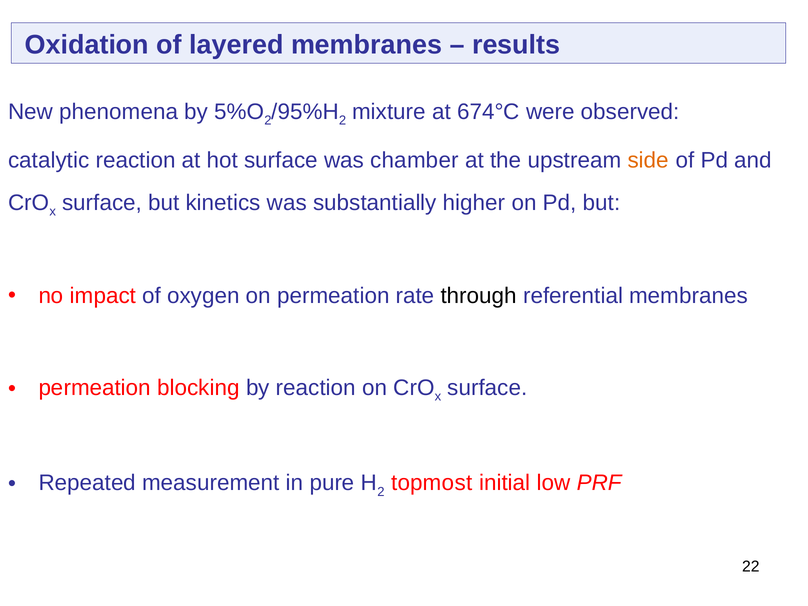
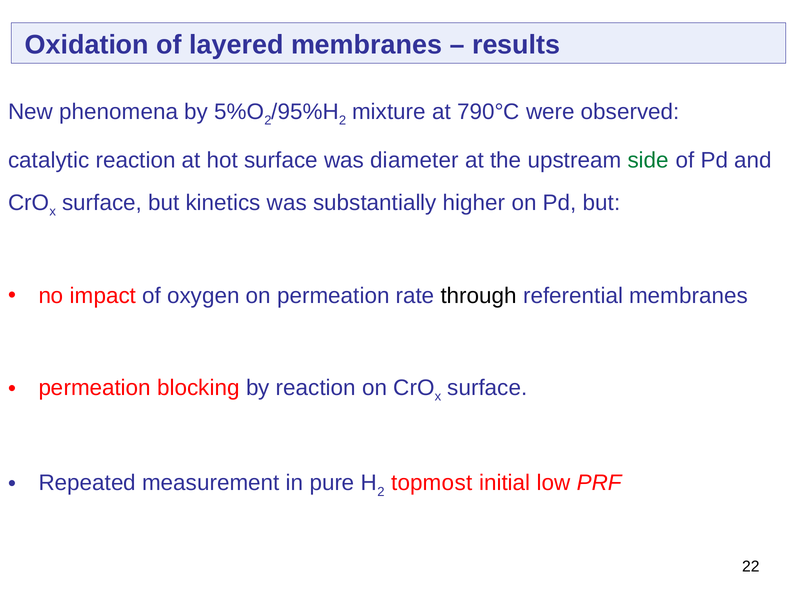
674°C: 674°C -> 790°C
chamber: chamber -> diameter
side colour: orange -> green
